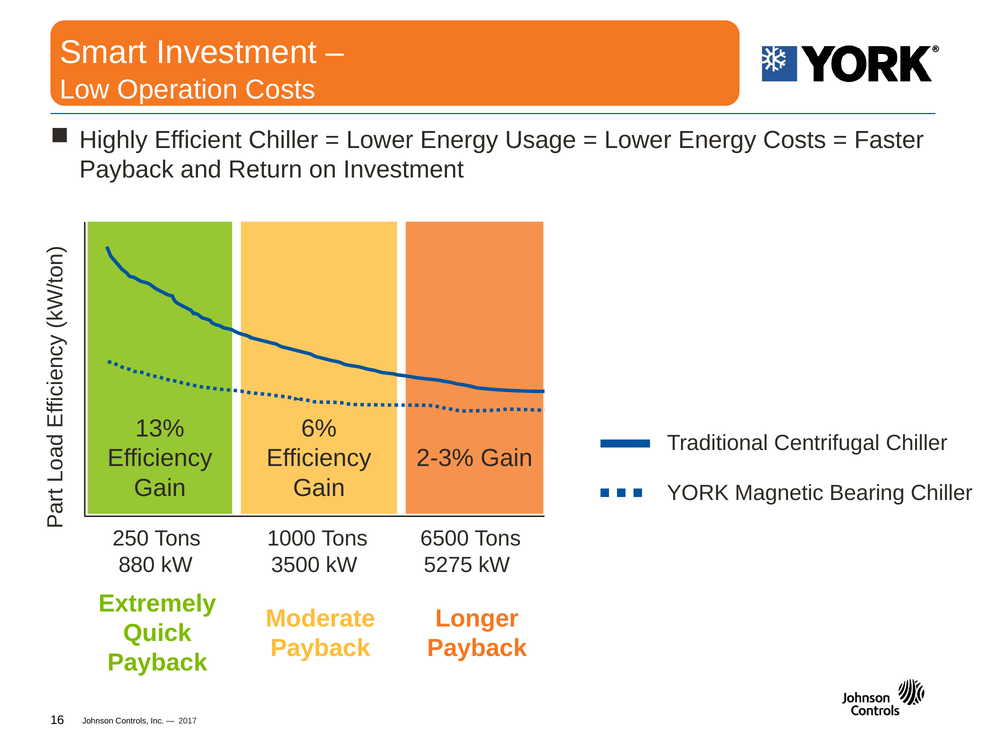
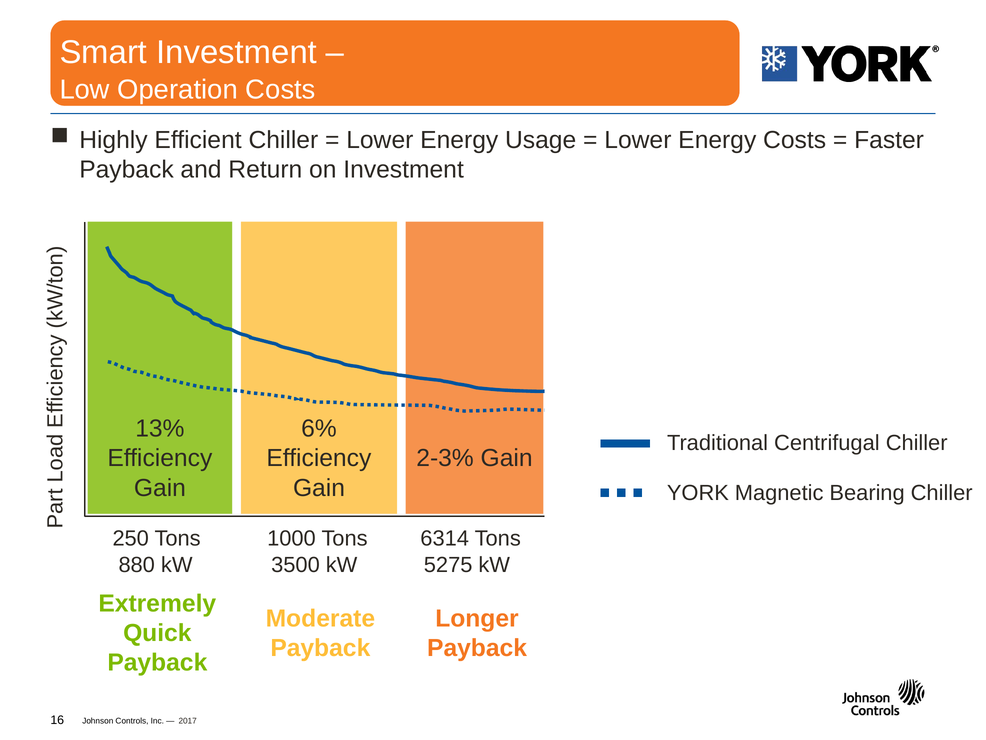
6500: 6500 -> 6314
